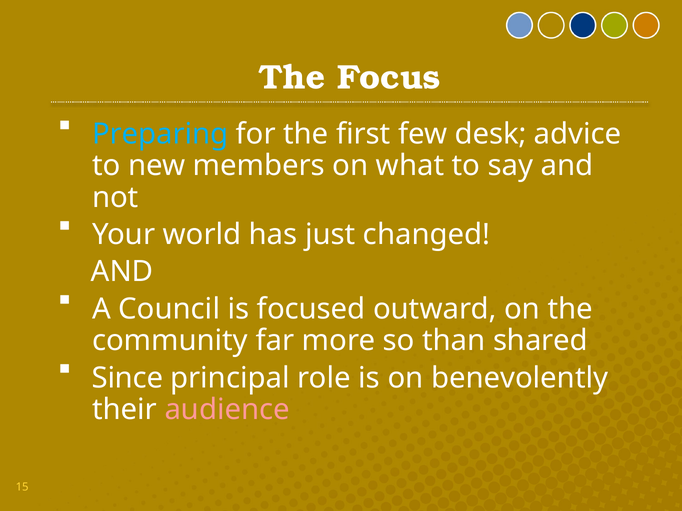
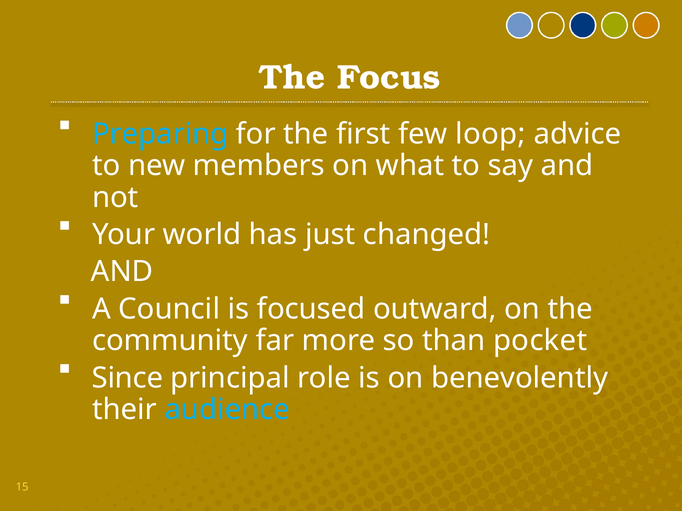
desk: desk -> loop
shared: shared -> pocket
audience colour: pink -> light blue
